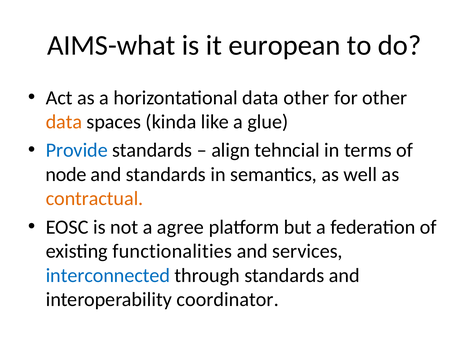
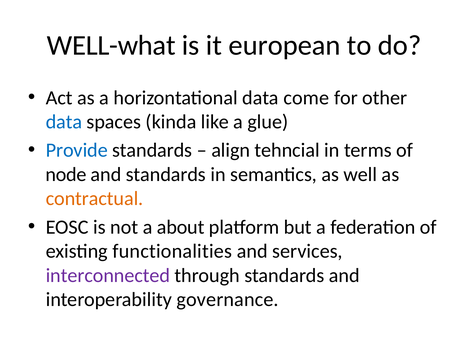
AIMS-what: AIMS-what -> WELL-what
data other: other -> come
data at (64, 122) colour: orange -> blue
agree: agree -> about
interconnected colour: blue -> purple
coordinator: coordinator -> governance
